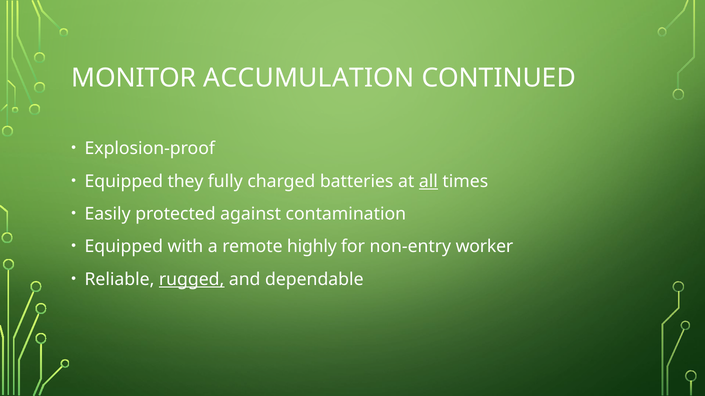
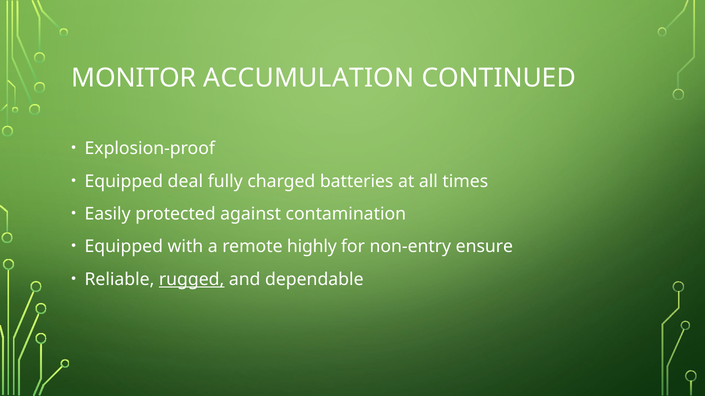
they: they -> deal
all underline: present -> none
worker: worker -> ensure
